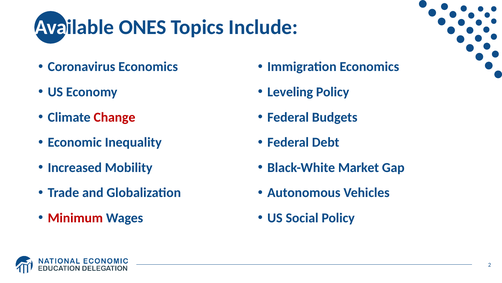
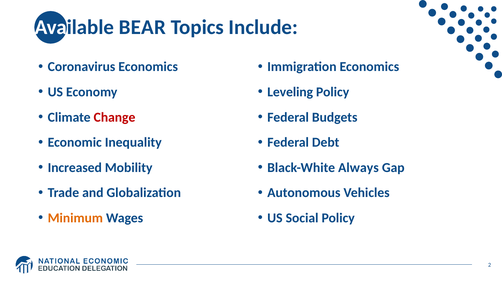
ONES: ONES -> BEAR
Market: Market -> Always
Minimum colour: red -> orange
